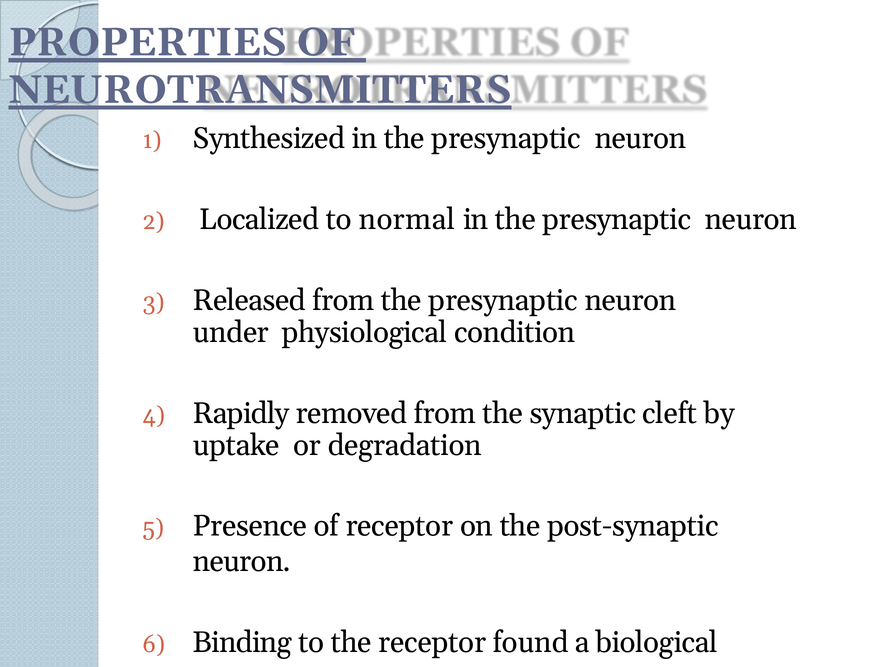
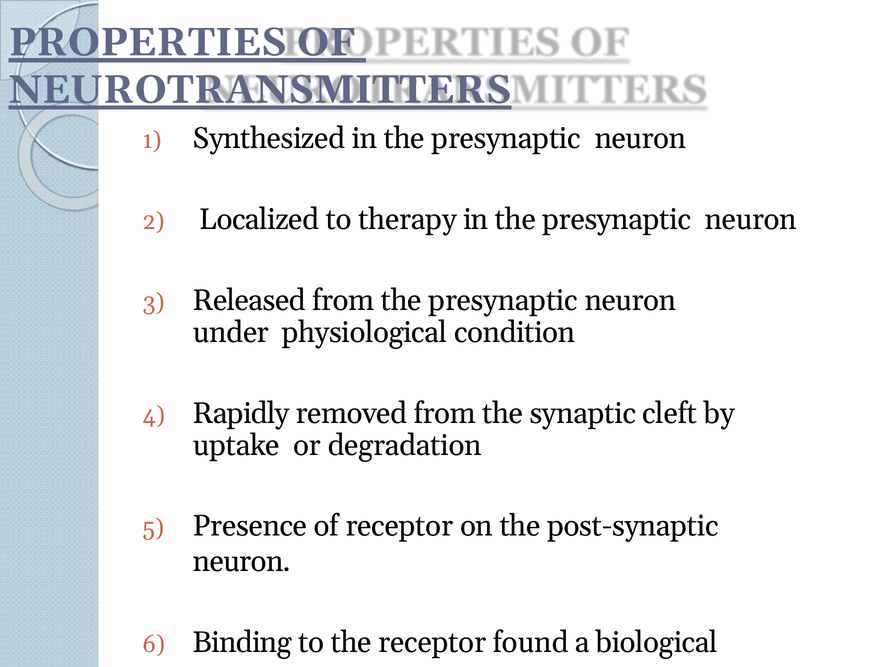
normal: normal -> therapy
